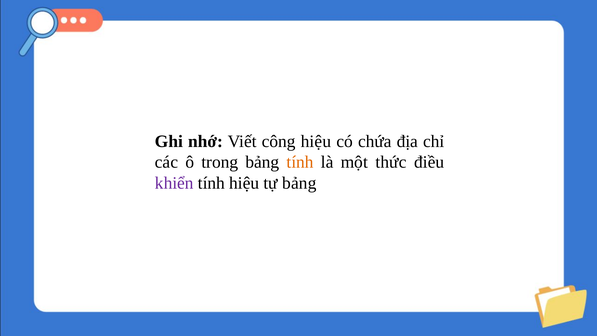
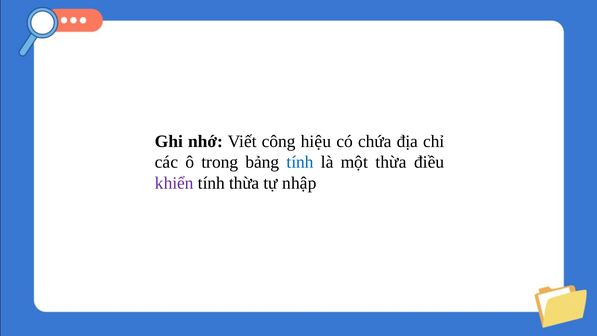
tính at (300, 162) colour: orange -> blue
một thức: thức -> thừa
tính hiệu: hiệu -> thừa
tự bảng: bảng -> nhập
